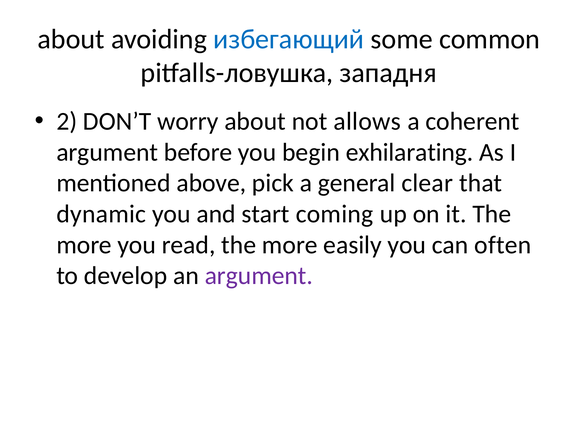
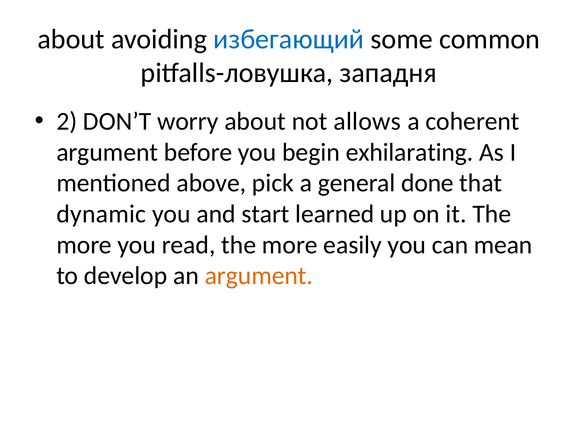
clear: clear -> done
coming: coming -> learned
often: often -> mean
argument at (259, 275) colour: purple -> orange
